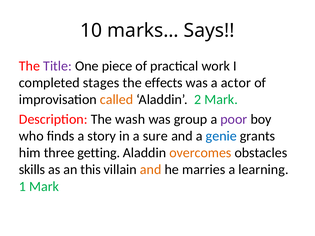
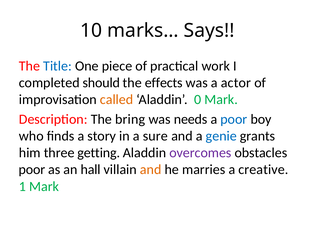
Title colour: purple -> blue
stages: stages -> should
2: 2 -> 0
wash: wash -> bring
group: group -> needs
poor at (234, 119) colour: purple -> blue
overcomes colour: orange -> purple
skills at (32, 170): skills -> poor
this: this -> hall
learning: learning -> creative
